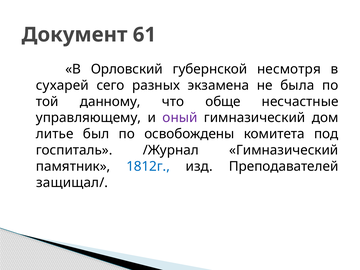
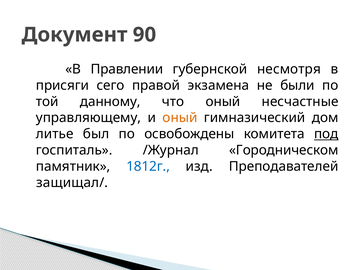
61: 61 -> 90
Орловский: Орловский -> Правлении
сухарей: сухарей -> присяги
разных: разных -> правой
была: была -> были
что обще: обще -> оный
оный at (180, 118) colour: purple -> orange
под underline: none -> present
/Журнал Гимназический: Гимназический -> Городническом
